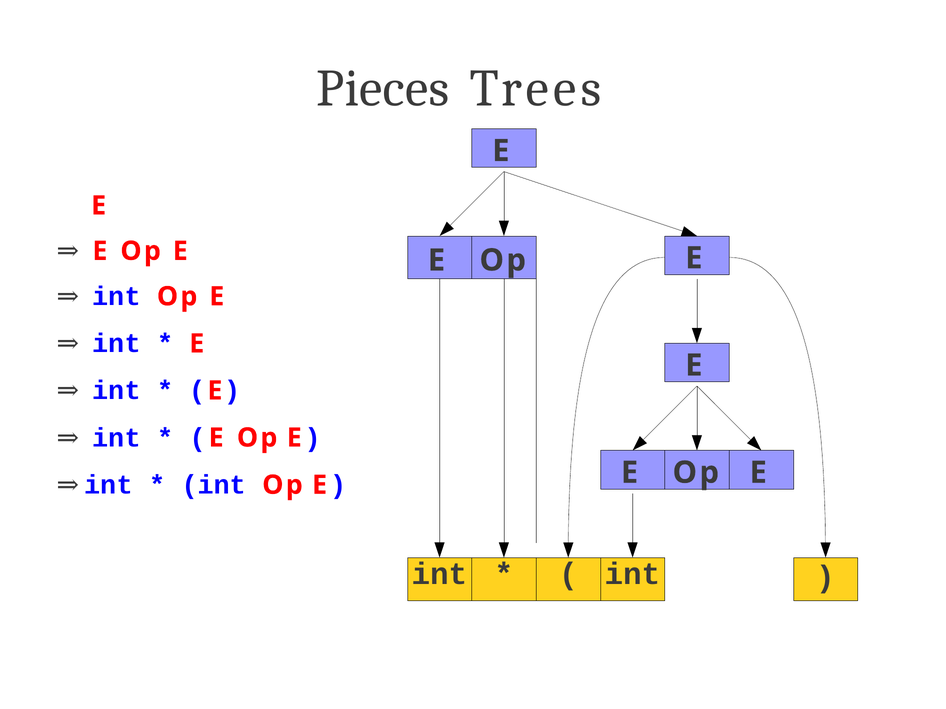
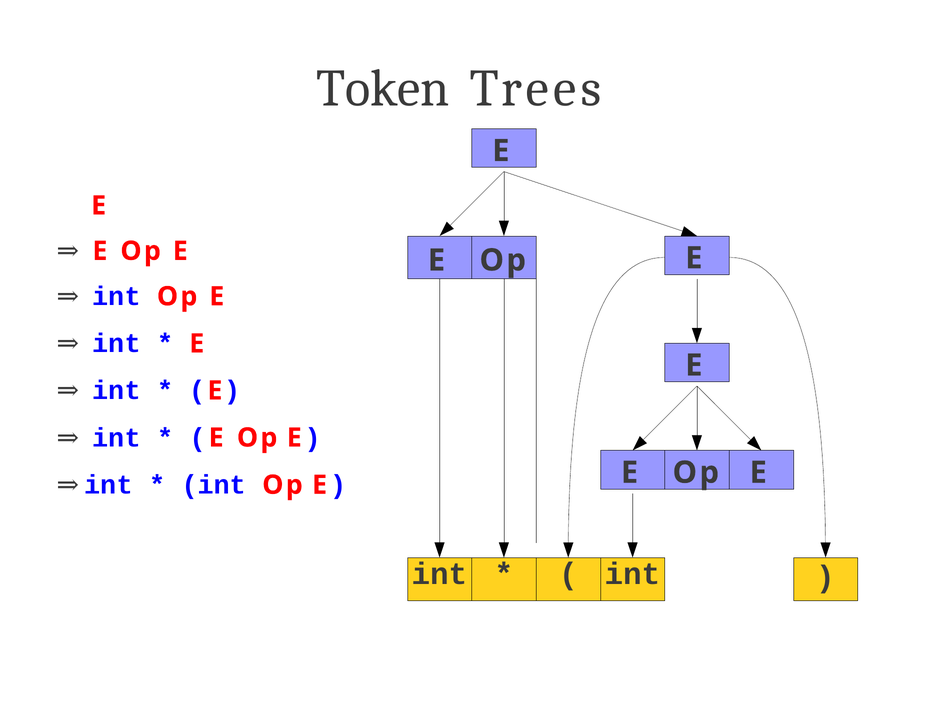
Pieces: Pieces -> Token
